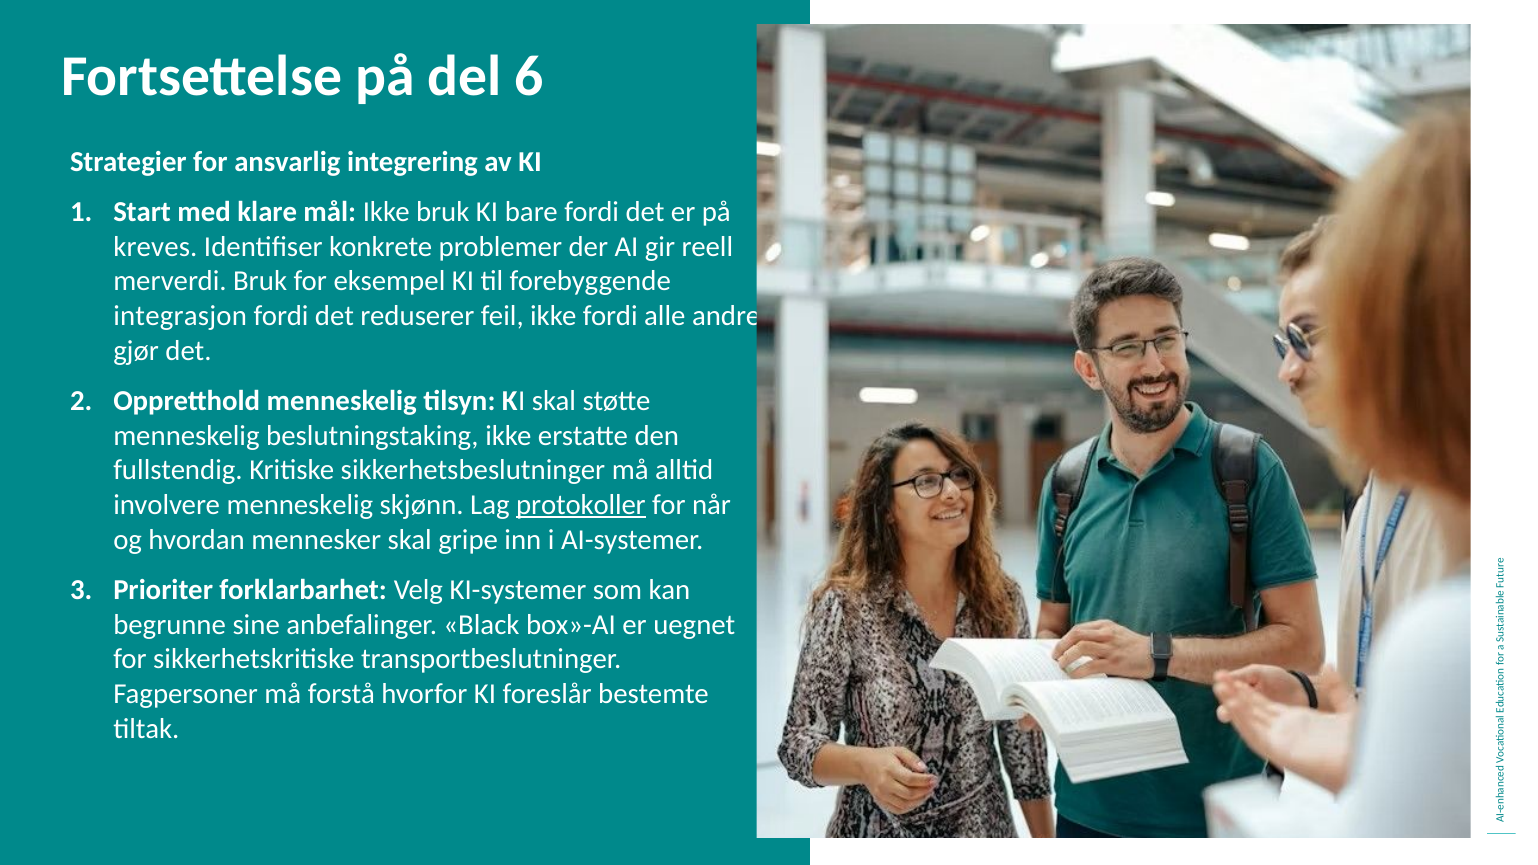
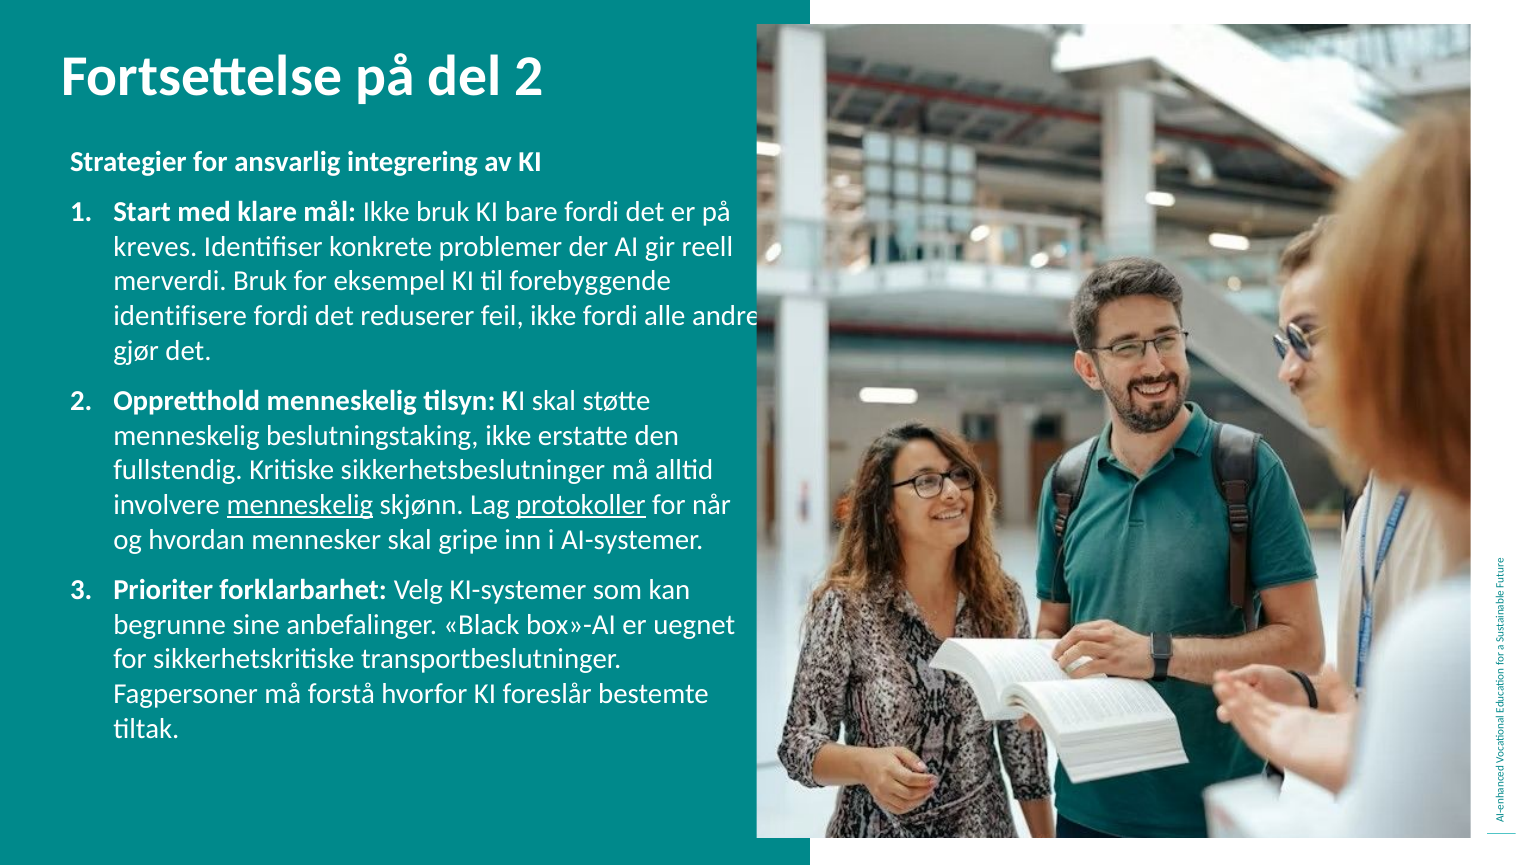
del 6: 6 -> 2
integrasjon: integrasjon -> identifisere
menneskelig at (300, 505) underline: none -> present
